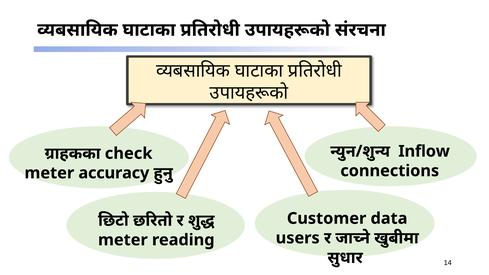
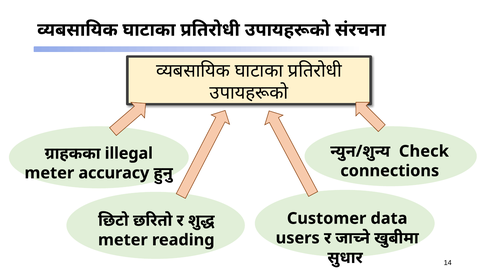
Inflow: Inflow -> Check
check: check -> illegal
